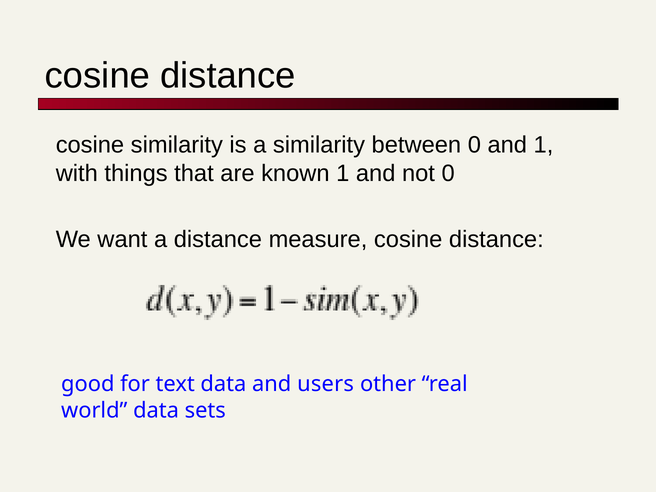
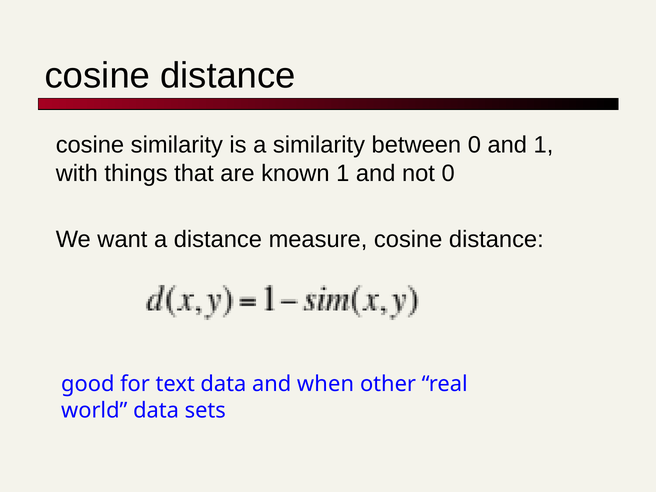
users: users -> when
